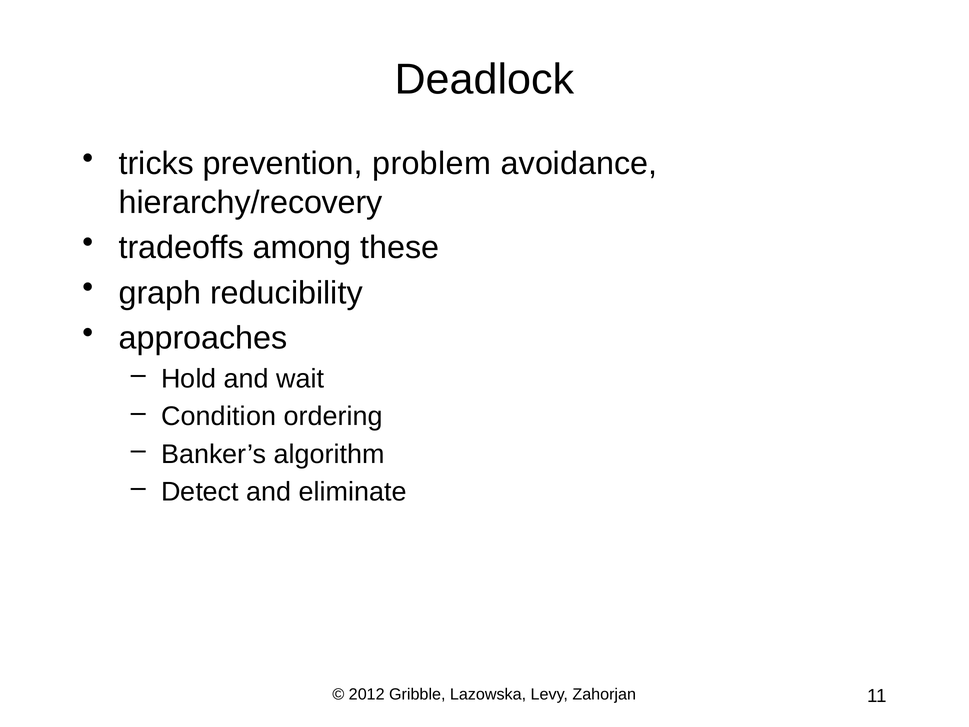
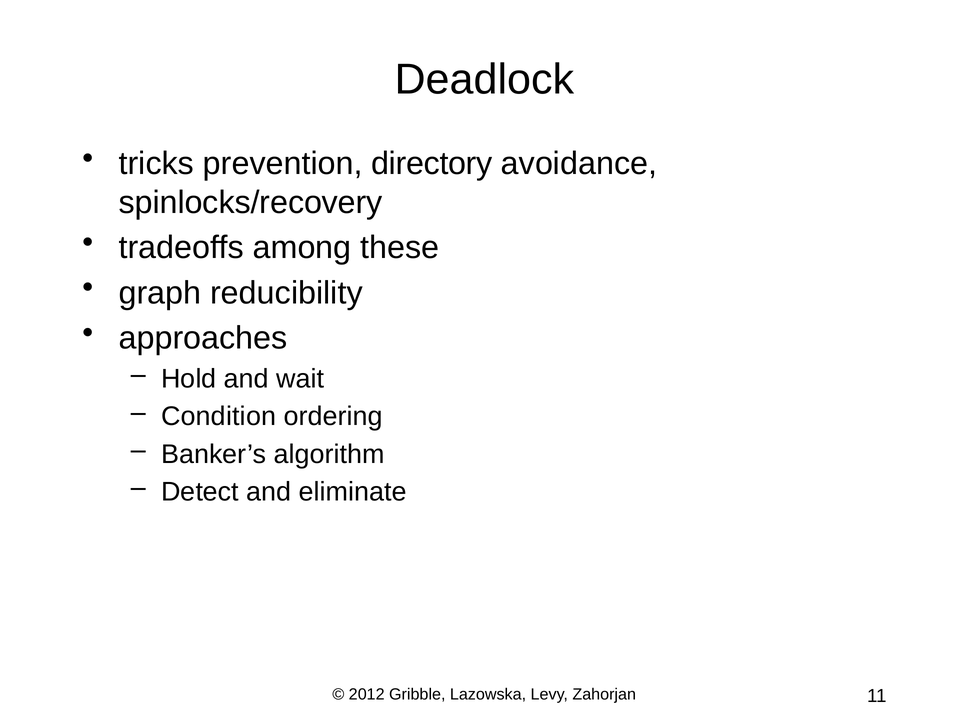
problem: problem -> directory
hierarchy/recovery: hierarchy/recovery -> spinlocks/recovery
